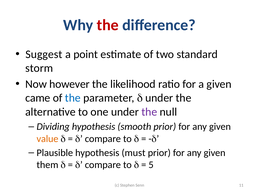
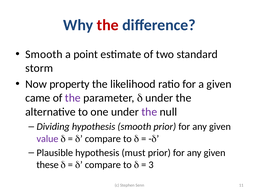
Suggest at (44, 54): Suggest -> Smooth
however: however -> property
the at (73, 98) colour: blue -> purple
value colour: orange -> purple
them: them -> these
5: 5 -> 3
